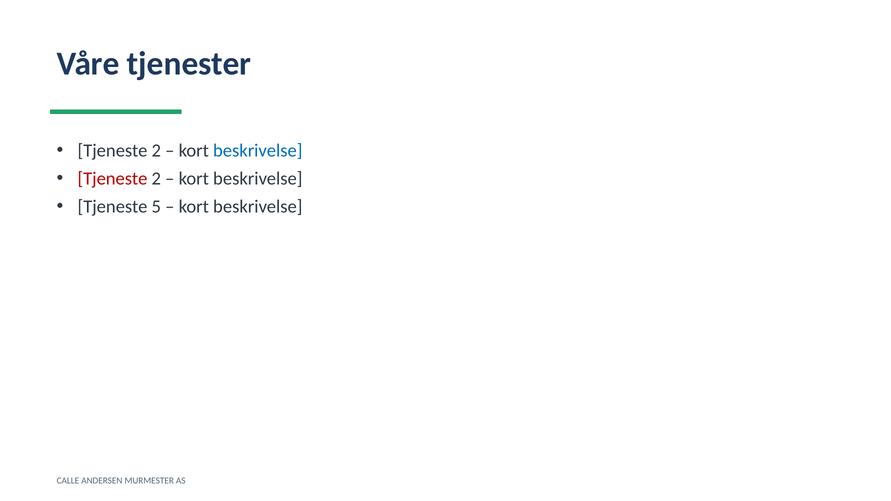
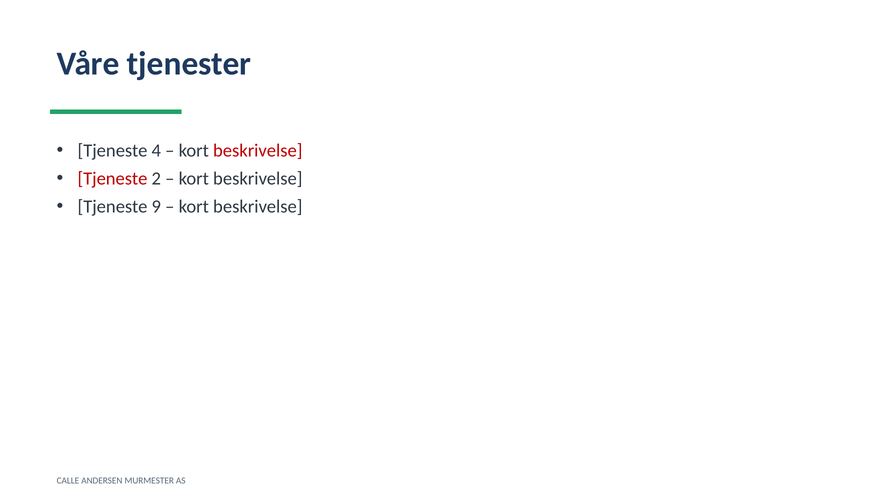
2 at (156, 151): 2 -> 4
beskrivelse at (258, 151) colour: blue -> red
5: 5 -> 9
